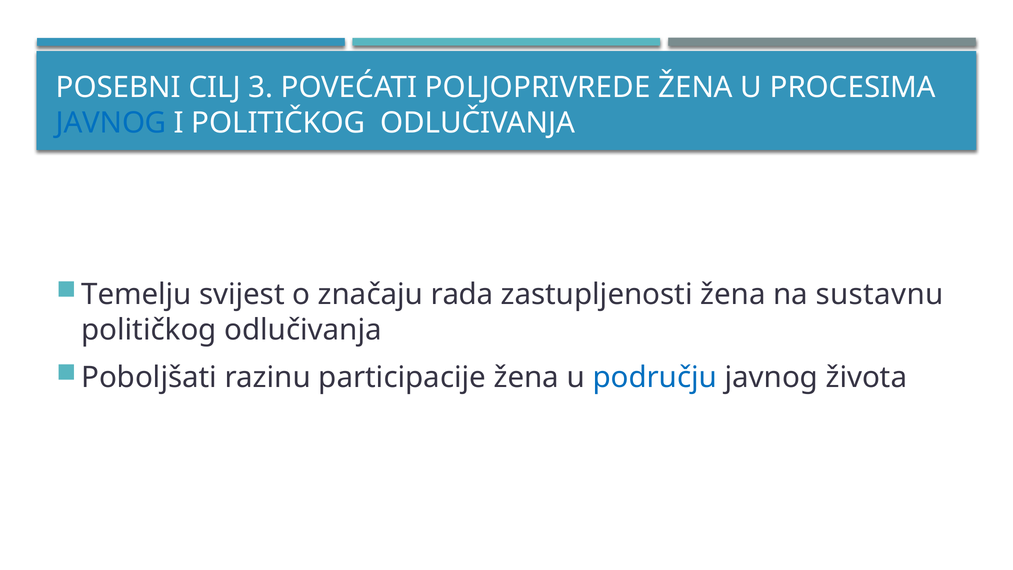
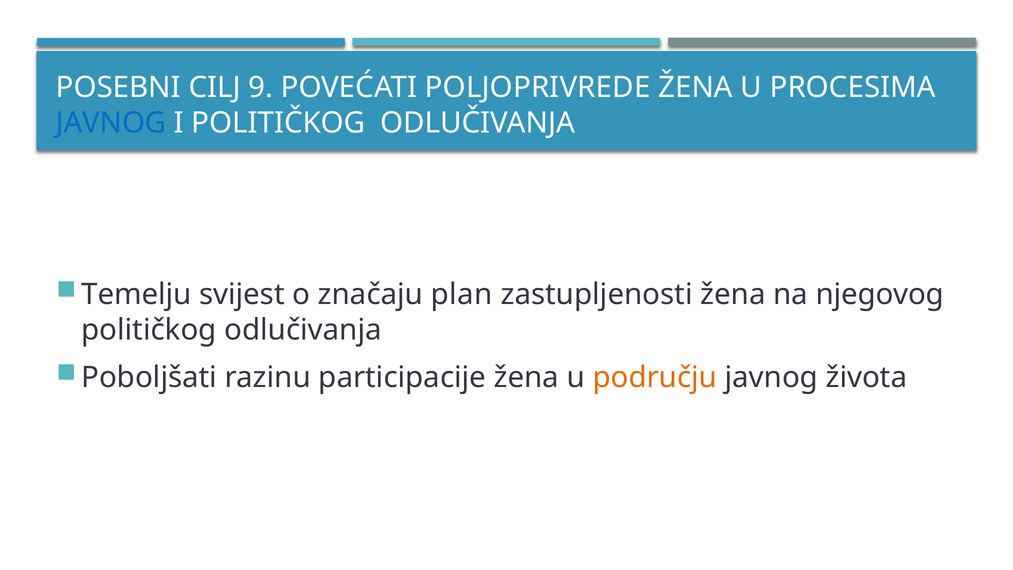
3: 3 -> 9
rada: rada -> plan
sustavnu: sustavnu -> njegovog
području colour: blue -> orange
